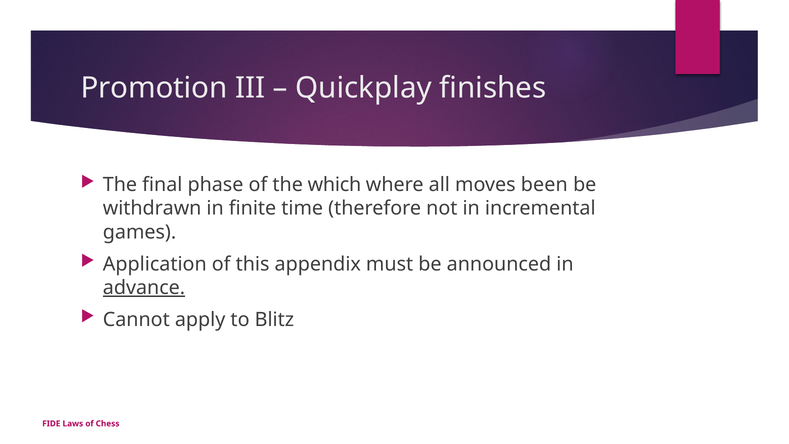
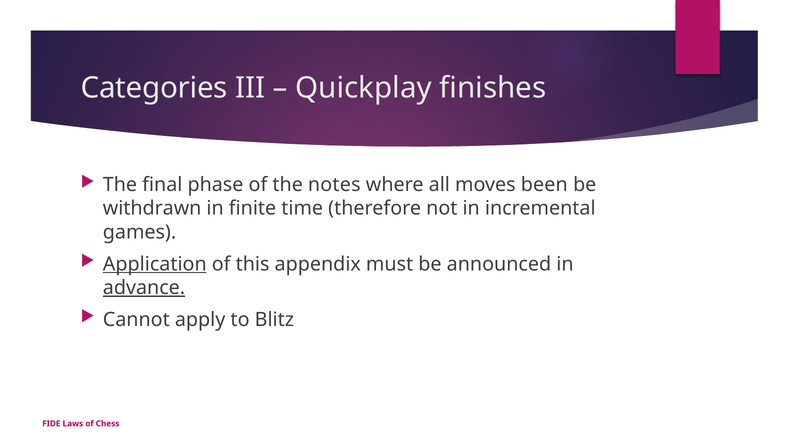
Promotion: Promotion -> Categories
which: which -> notes
Application underline: none -> present
